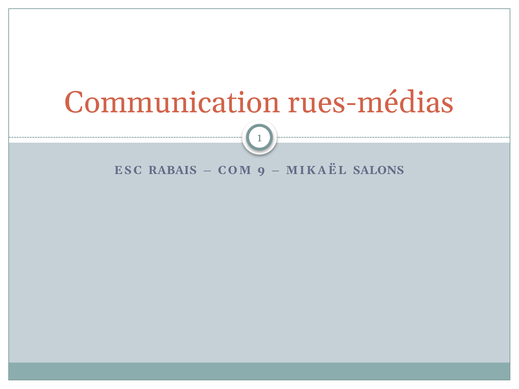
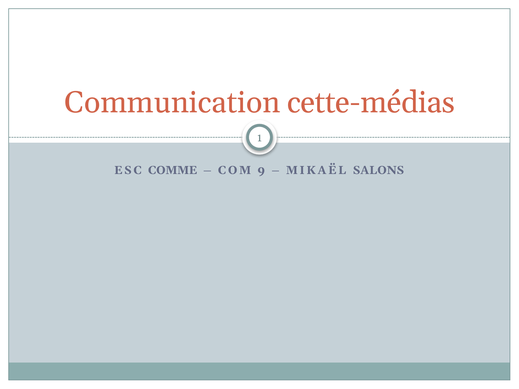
rues-médias: rues-médias -> cette-médias
RABAIS: RABAIS -> COMME
